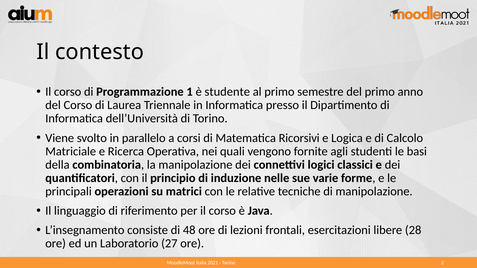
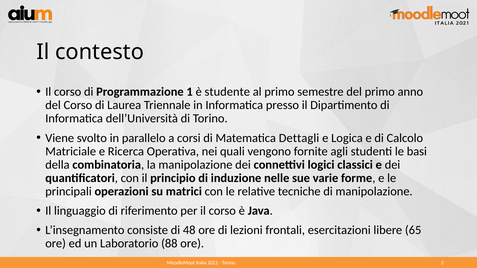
Ricorsivi: Ricorsivi -> Dettagli
28: 28 -> 65
27: 27 -> 88
